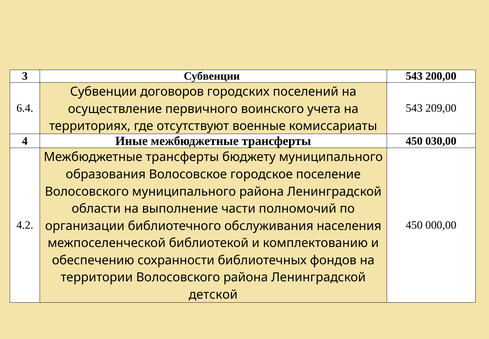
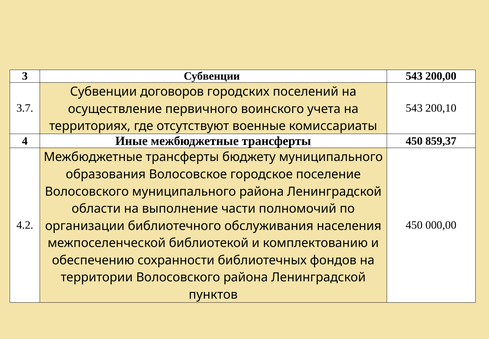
6.4: 6.4 -> 3.7
209,00: 209,00 -> 200,10
030,00: 030,00 -> 859,37
детской: детской -> пунктов
